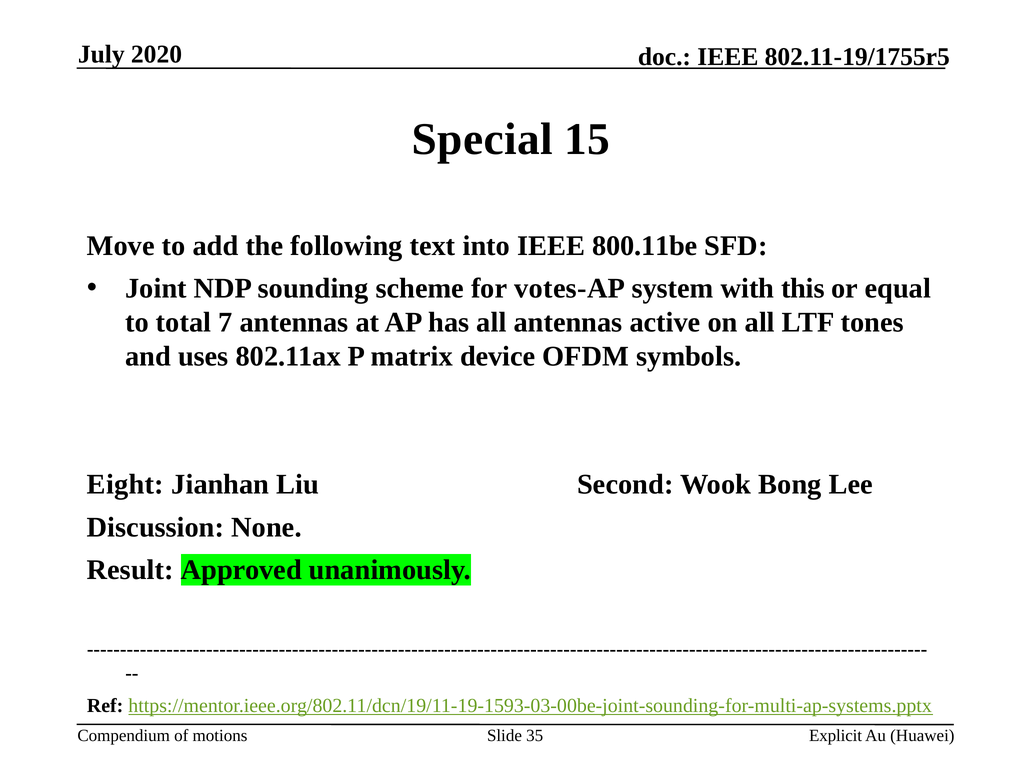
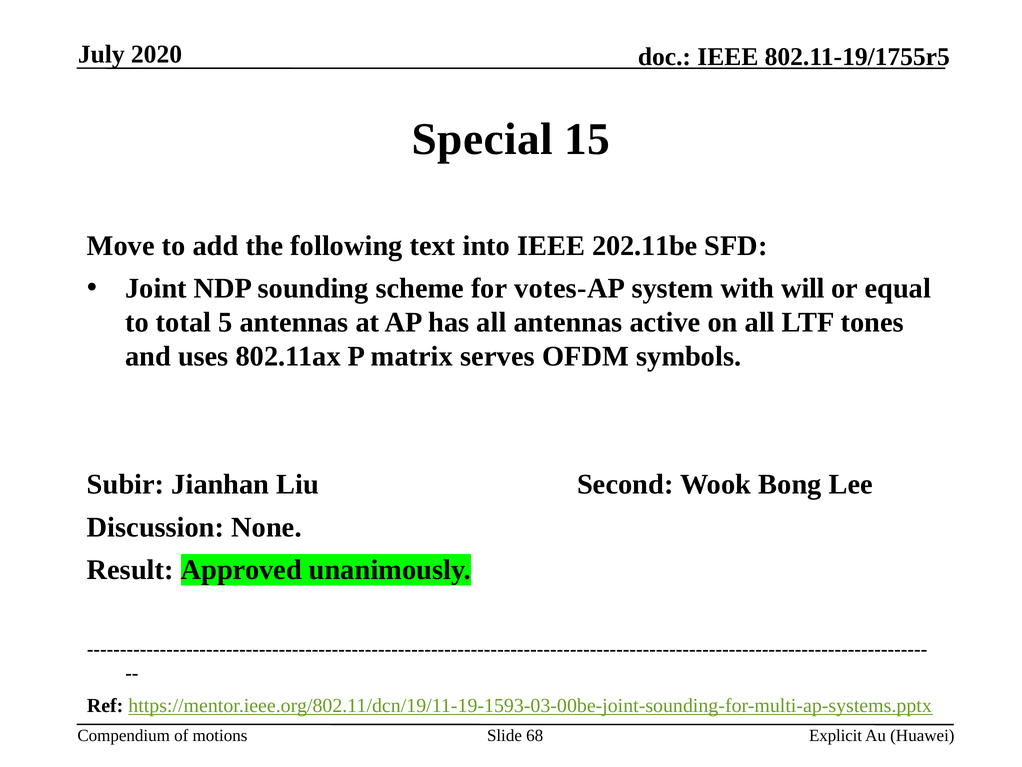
800.11be: 800.11be -> 202.11be
this: this -> will
7: 7 -> 5
device: device -> serves
Eight: Eight -> Subir
35: 35 -> 68
